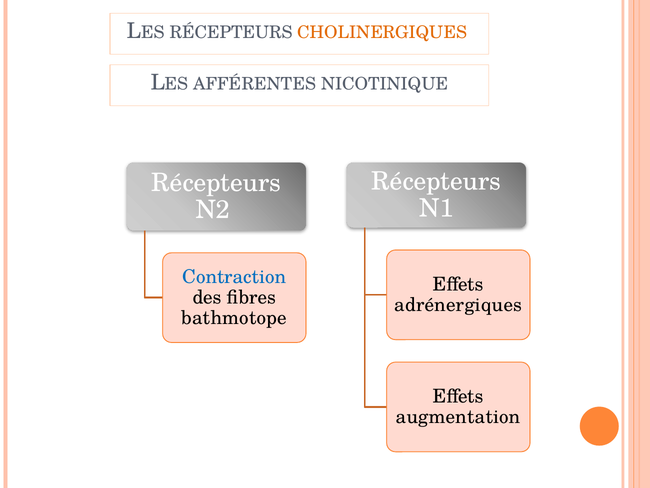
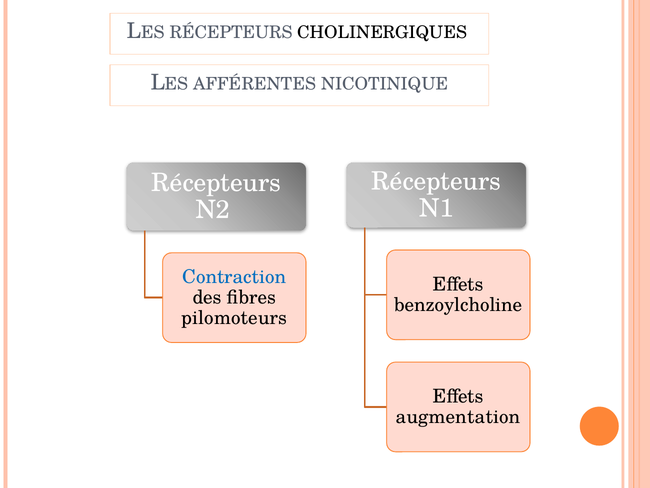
CHOLINERGIQUES colour: orange -> black
adrénergiques: adrénergiques -> benzoylcholine
bathmotope: bathmotope -> pilomoteurs
